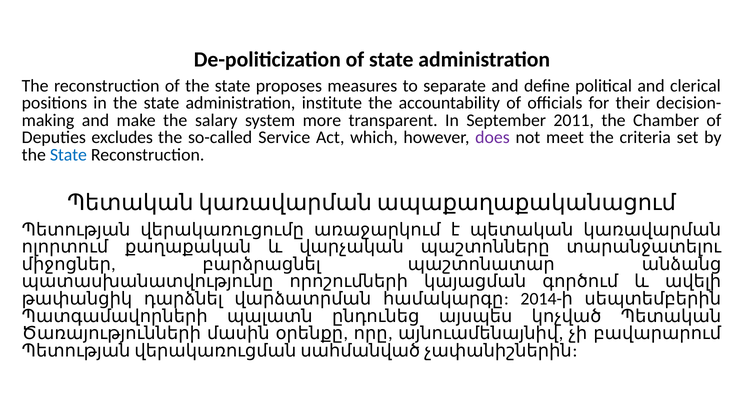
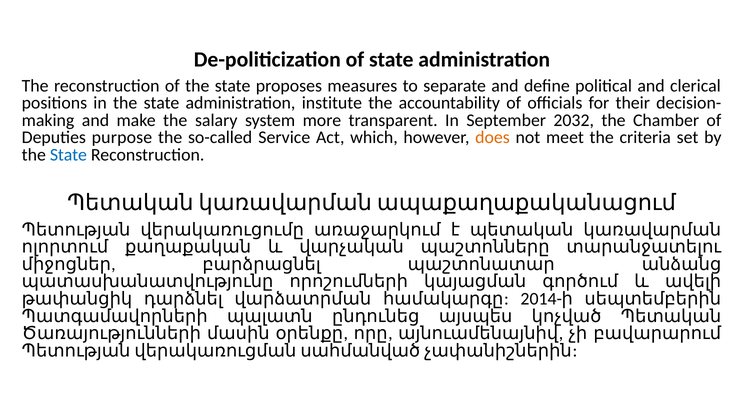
2011: 2011 -> 2032
excludes: excludes -> purpose
does colour: purple -> orange
